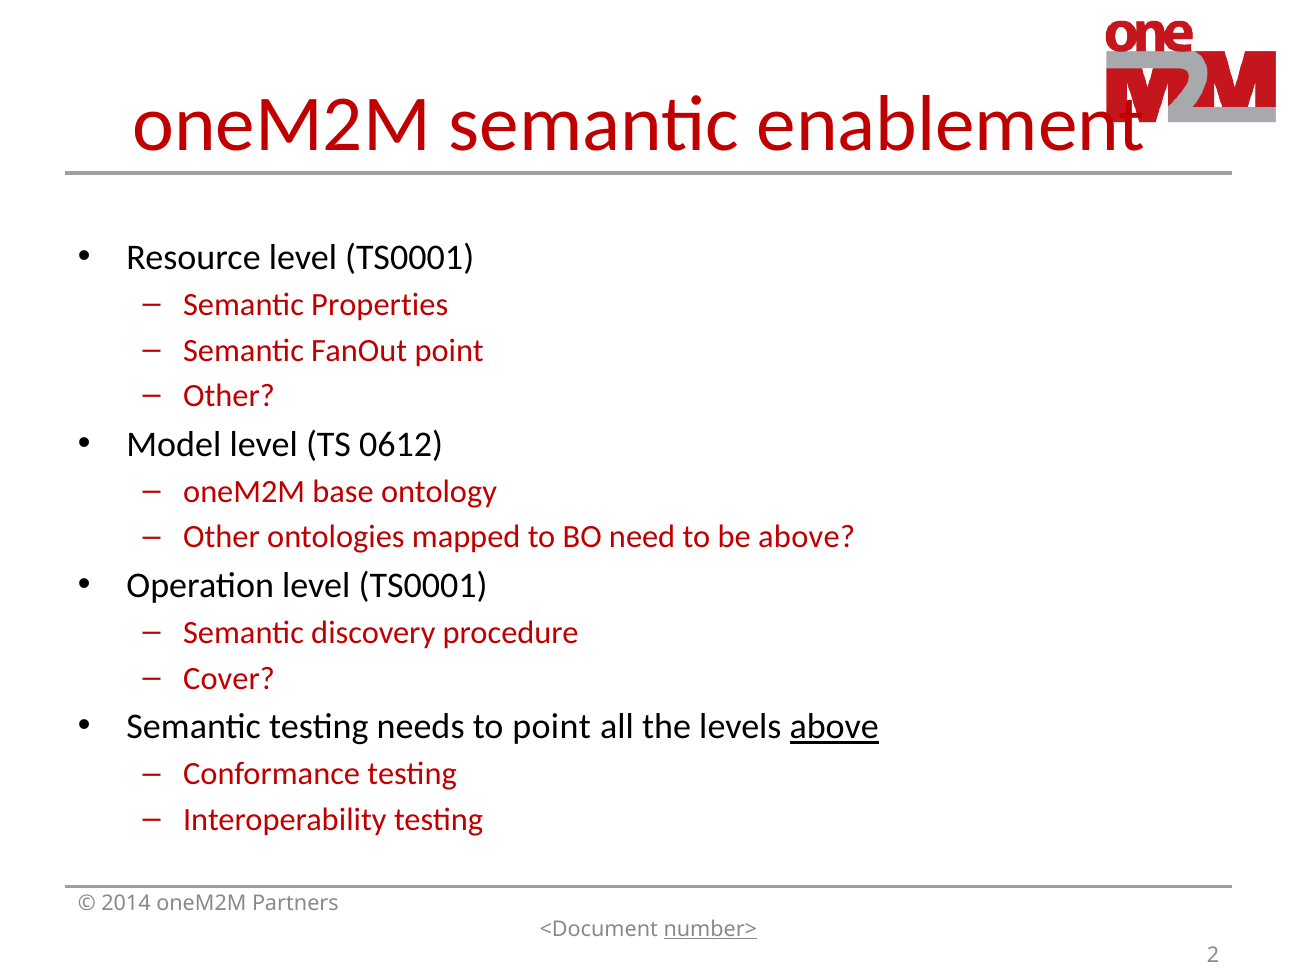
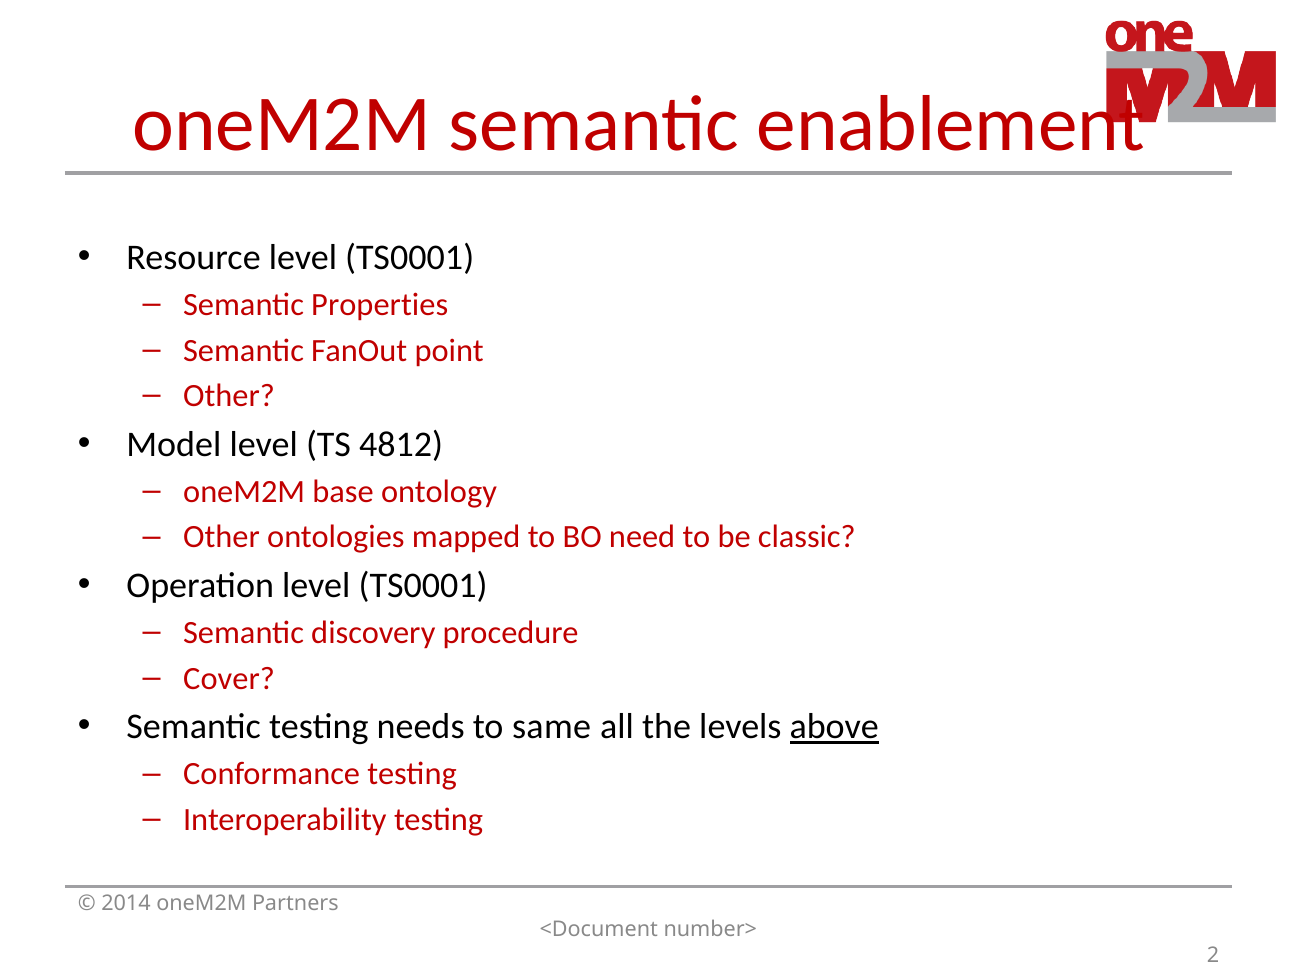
0612: 0612 -> 4812
be above: above -> classic
to point: point -> same
number> underline: present -> none
